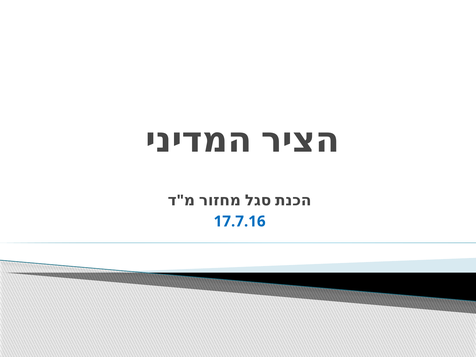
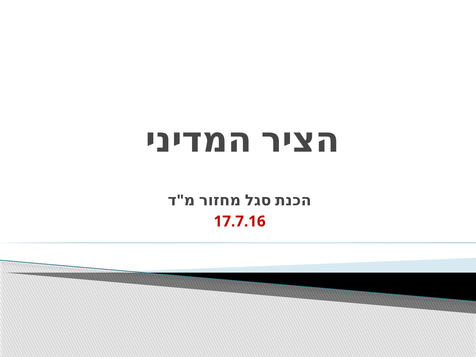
17.7.16 colour: blue -> red
